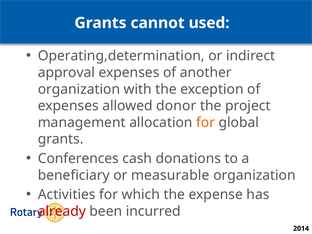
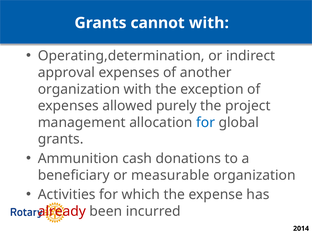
cannot used: used -> with
donor: donor -> purely
for at (206, 122) colour: orange -> blue
Conferences: Conferences -> Ammunition
